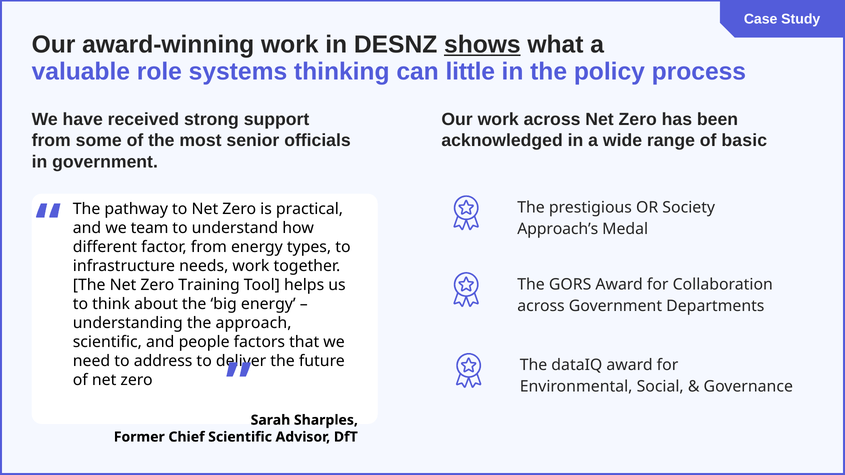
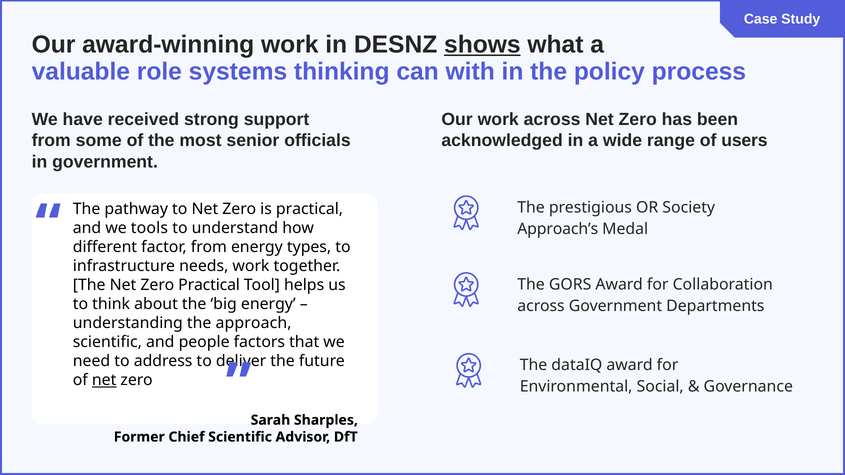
little: little -> with
basic: basic -> users
team: team -> tools
Zero Training: Training -> Practical
net at (104, 380) underline: none -> present
